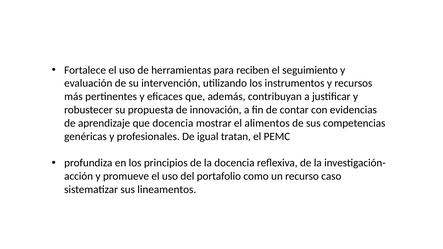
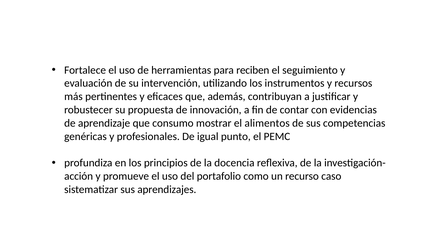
que docencia: docencia -> consumo
tratan: tratan -> punto
lineamentos: lineamentos -> aprendizajes
